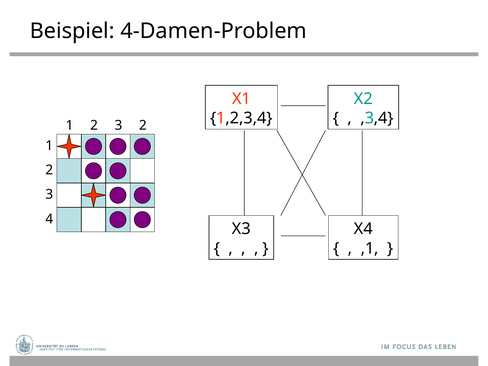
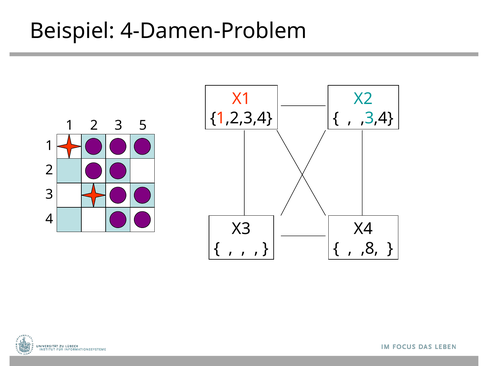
2 2: 2 -> 5
,1: ,1 -> ,8
